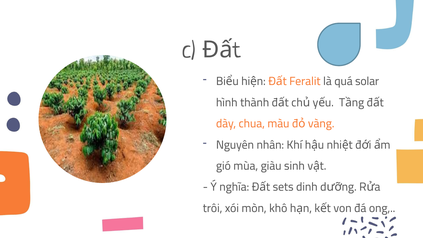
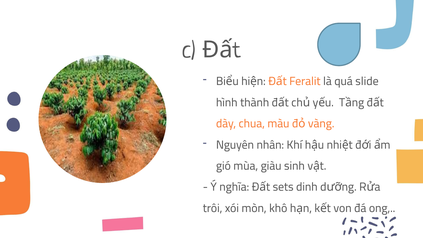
solar: solar -> slide
